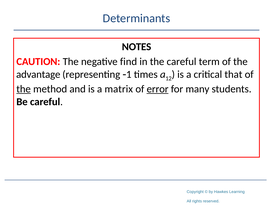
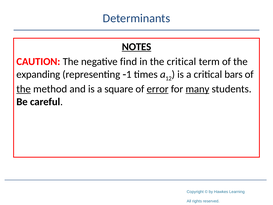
NOTES underline: none -> present
the careful: careful -> critical
advantage: advantage -> expanding
that: that -> bars
matrix: matrix -> square
many underline: none -> present
